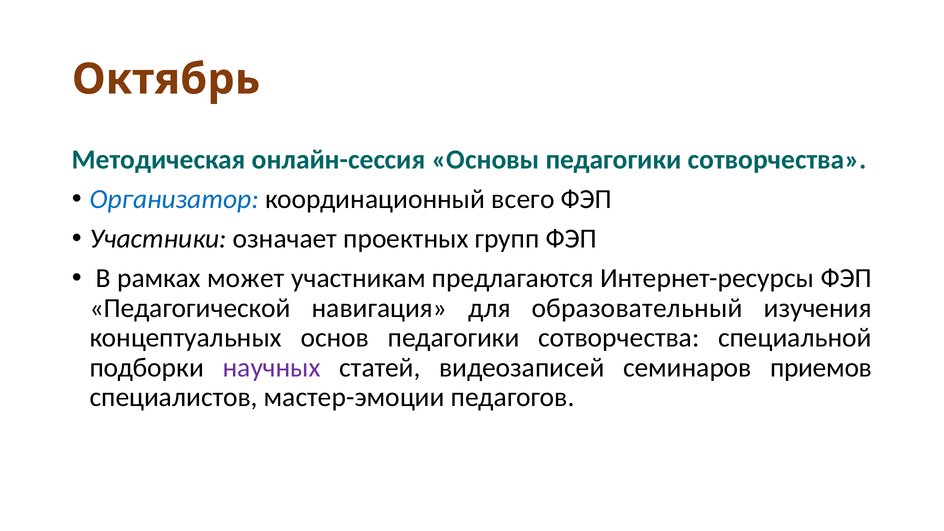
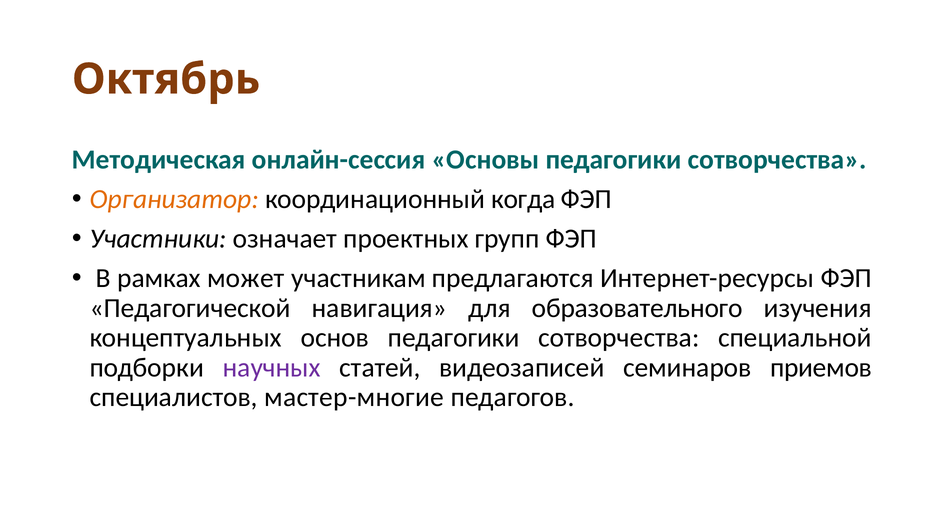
Организатор colour: blue -> orange
всего: всего -> когда
образовательный: образовательный -> образовательного
мастер-эмоции: мастер-эмоции -> мастер-многие
